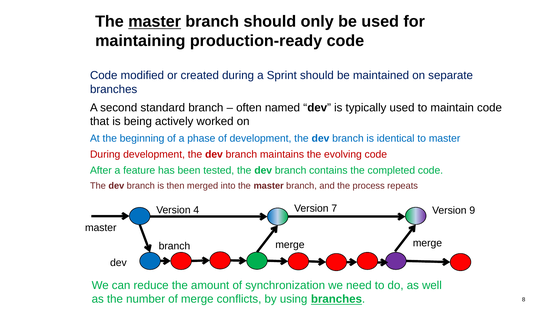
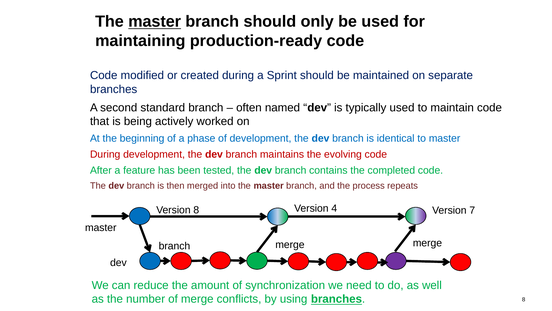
Version 4: 4 -> 8
7: 7 -> 4
9: 9 -> 7
